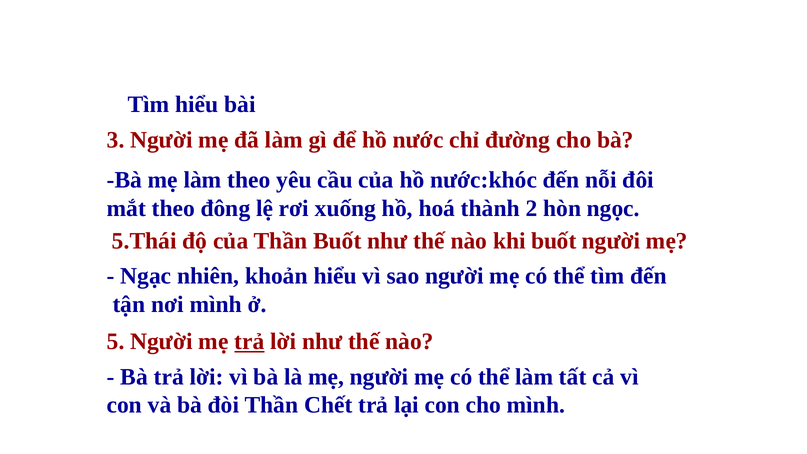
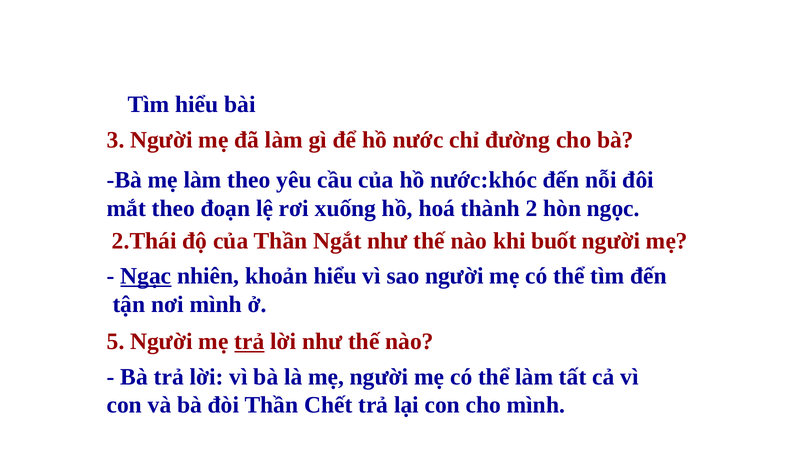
đông: đông -> đoạn
5.Thái: 5.Thái -> 2.Thái
Thần Buốt: Buốt -> Ngắt
Ngạc underline: none -> present
